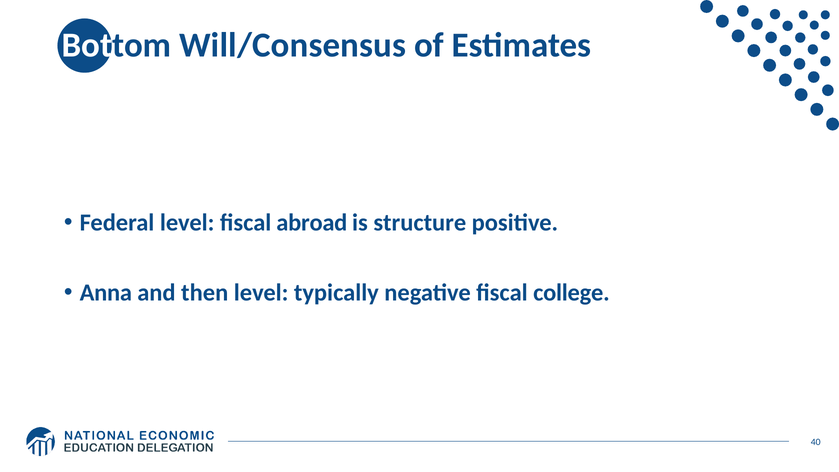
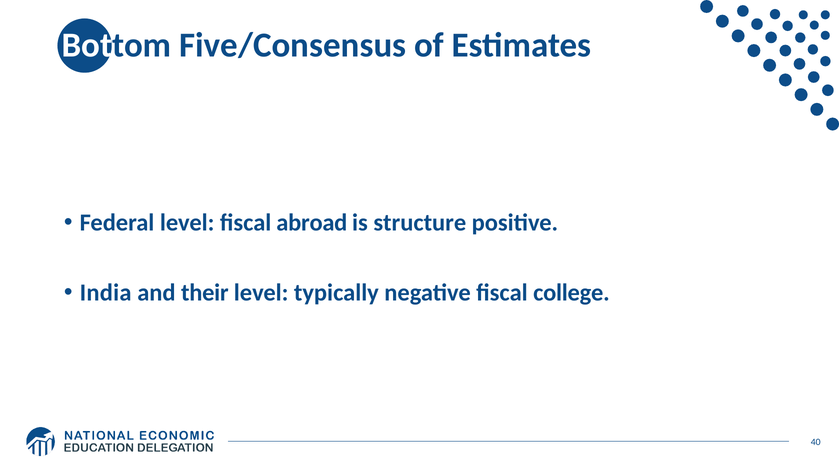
Will/Consensus: Will/Consensus -> Five/Consensus
Anna: Anna -> India
then: then -> their
